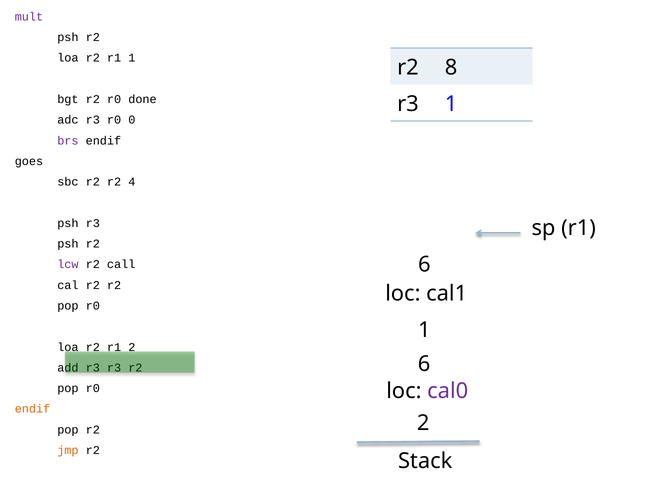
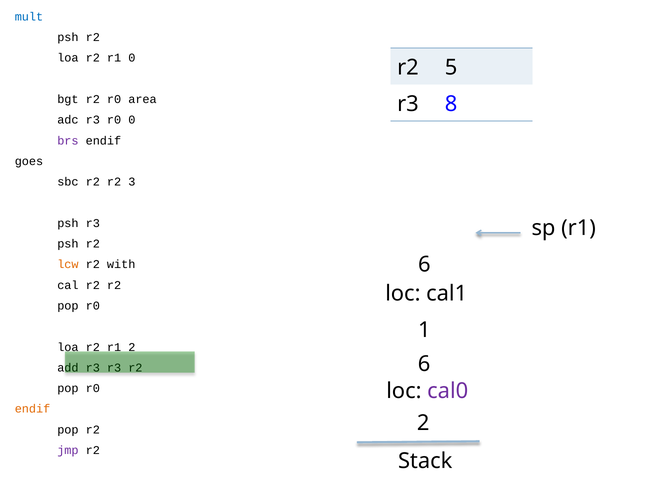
mult colour: purple -> blue
r1 1: 1 -> 0
8: 8 -> 5
done: done -> area
r3 1: 1 -> 8
4: 4 -> 3
lcw colour: purple -> orange
call: call -> with
jmp colour: orange -> purple
